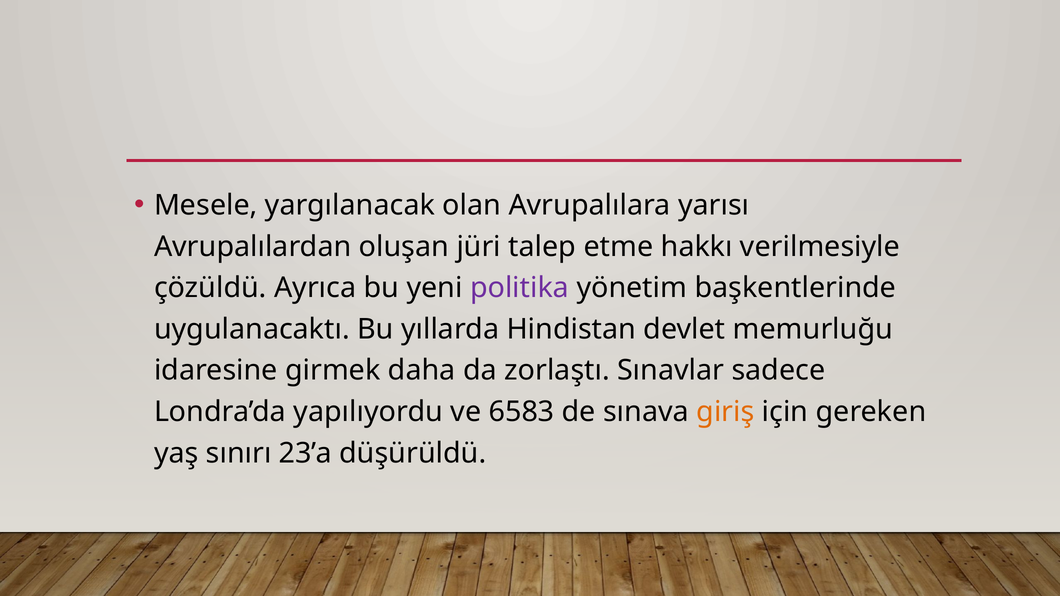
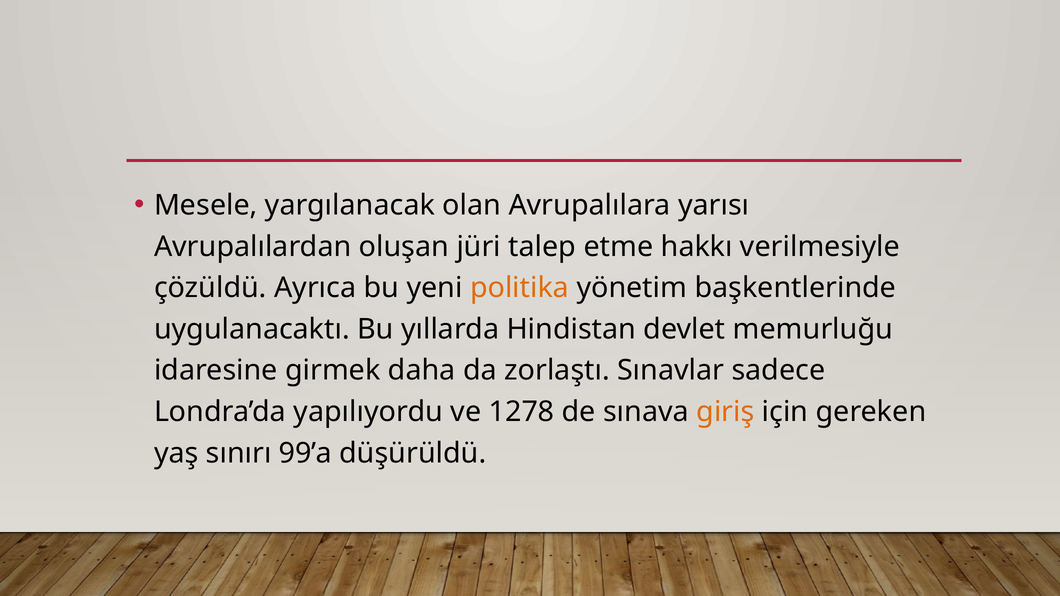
politika colour: purple -> orange
6583: 6583 -> 1278
23’a: 23’a -> 99’a
